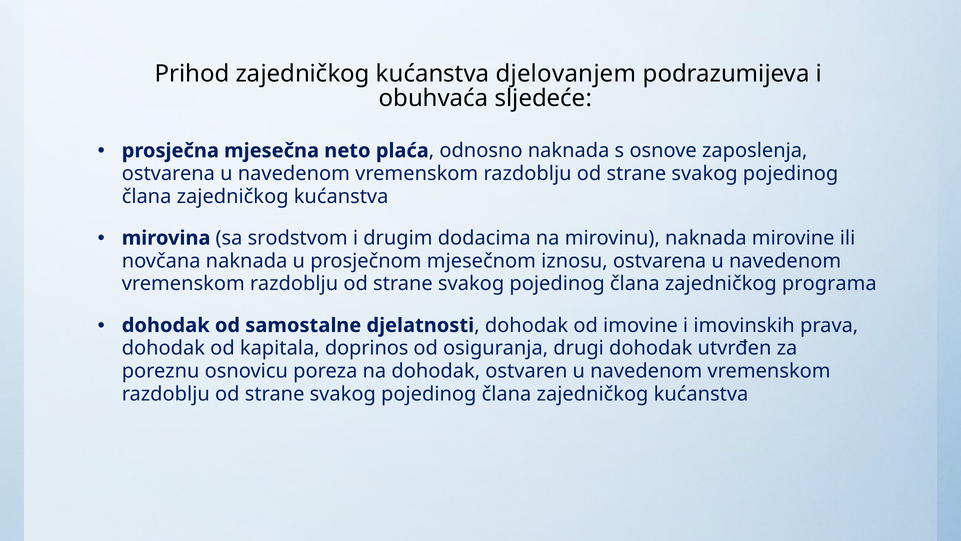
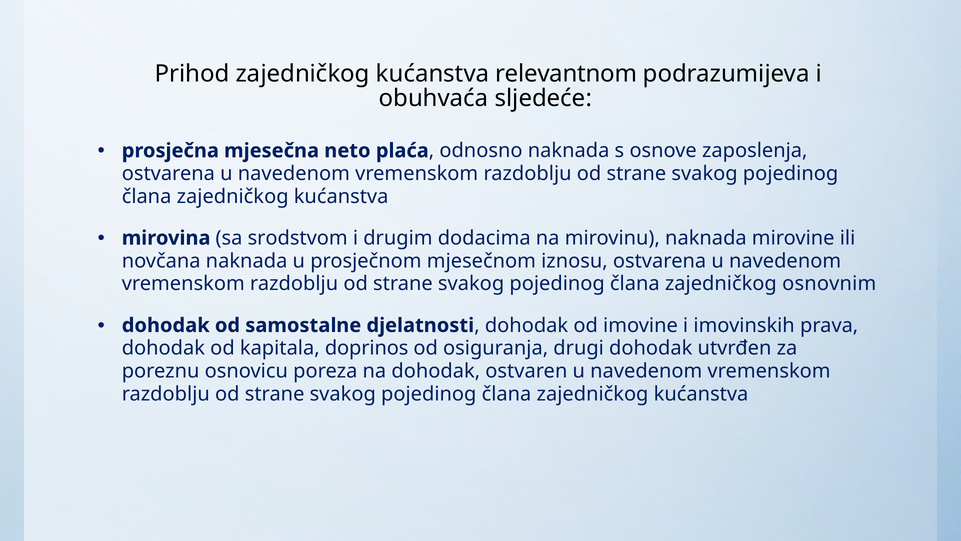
djelovanjem: djelovanjem -> relevantnom
programa: programa -> osnovnim
